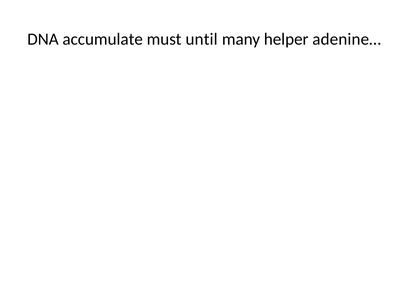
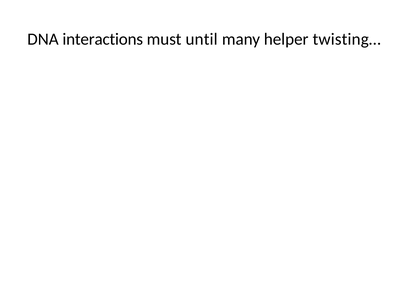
accumulate: accumulate -> interactions
adenine…: adenine… -> twisting…
